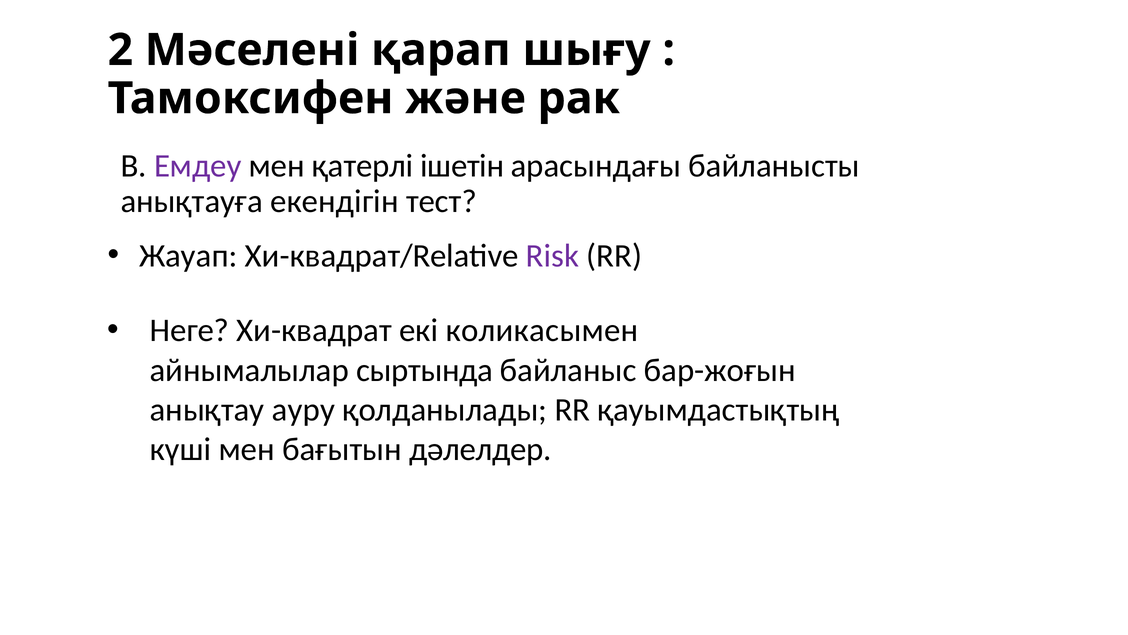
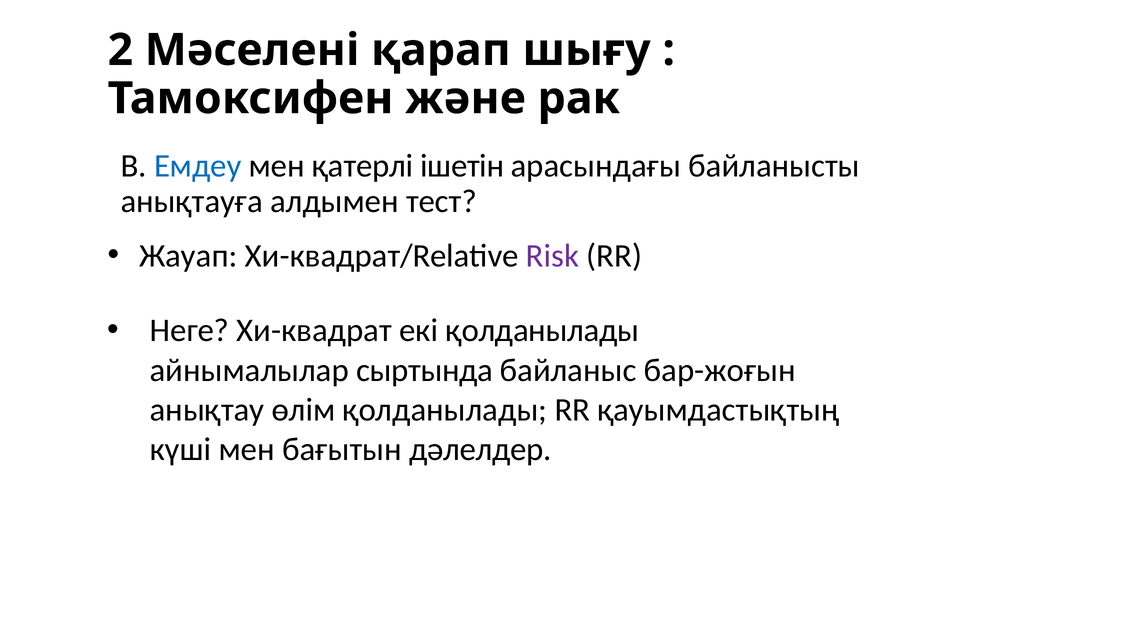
Емдеу colour: purple -> blue
екендігін: екендігін -> алдымен
екі коликасымен: коликасымен -> қолданылады
ауру: ауру -> өлім
